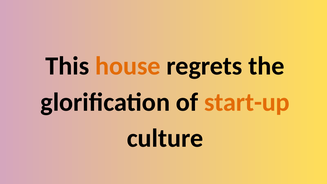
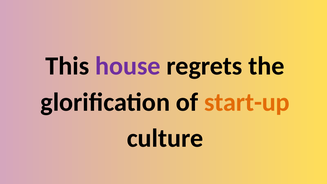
house colour: orange -> purple
